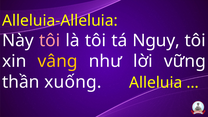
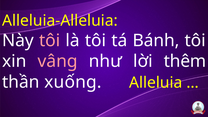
Nguy: Nguy -> Bánh
vâng colour: yellow -> pink
vững: vững -> thêm
